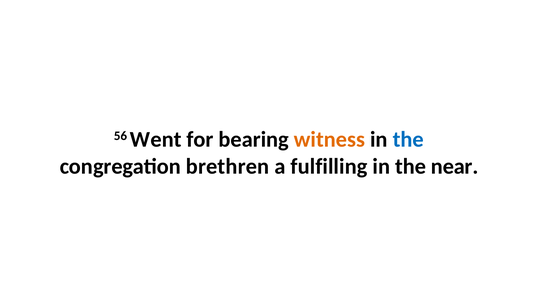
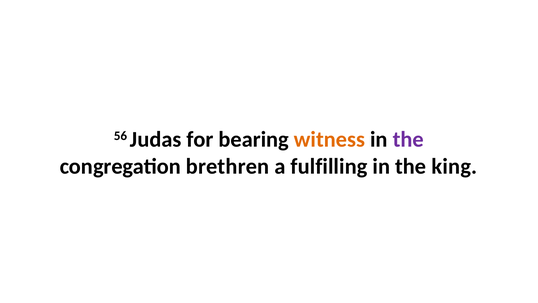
Went: Went -> Judas
the at (408, 139) colour: blue -> purple
near: near -> king
